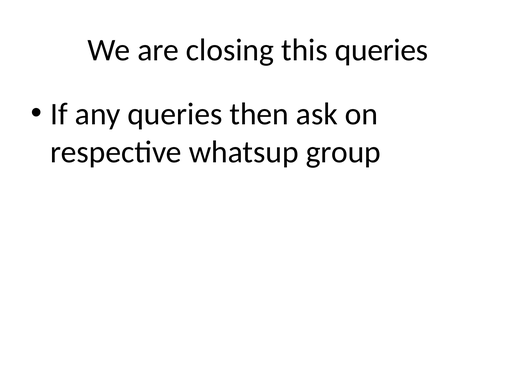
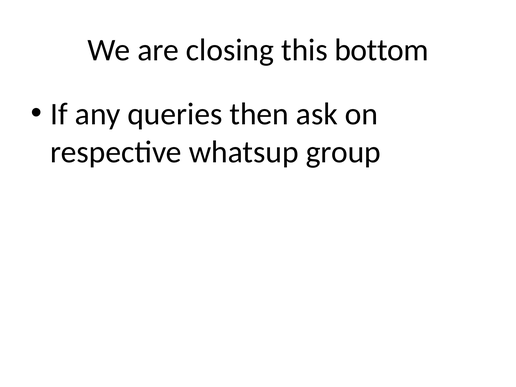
this queries: queries -> bottom
